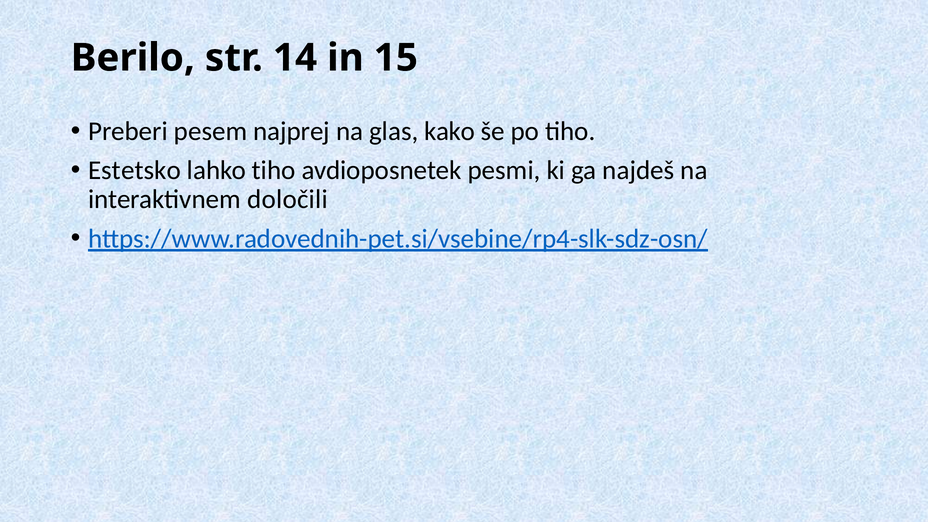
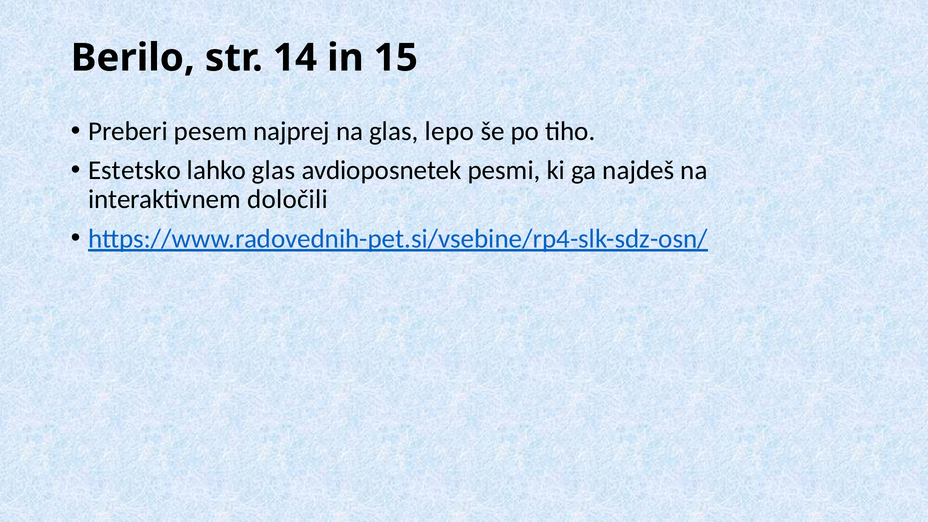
kako: kako -> lepo
lahko tiho: tiho -> glas
